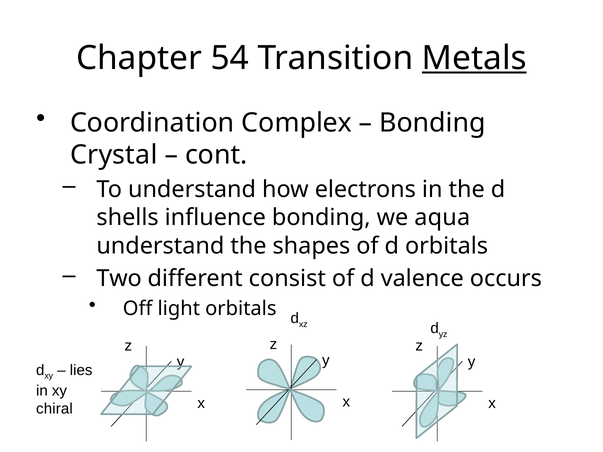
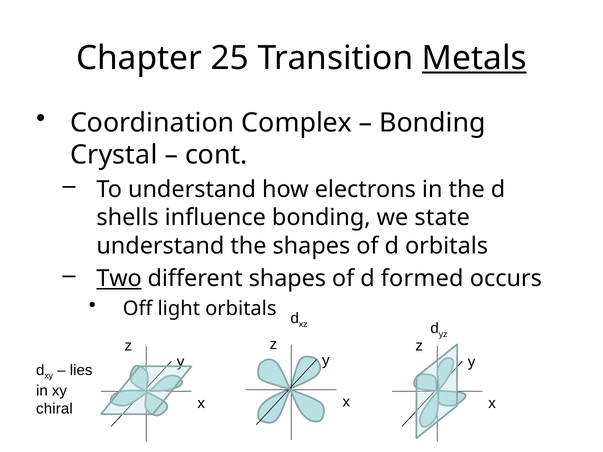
54: 54 -> 25
aqua: aqua -> state
Two underline: none -> present
different consist: consist -> shapes
valence: valence -> formed
